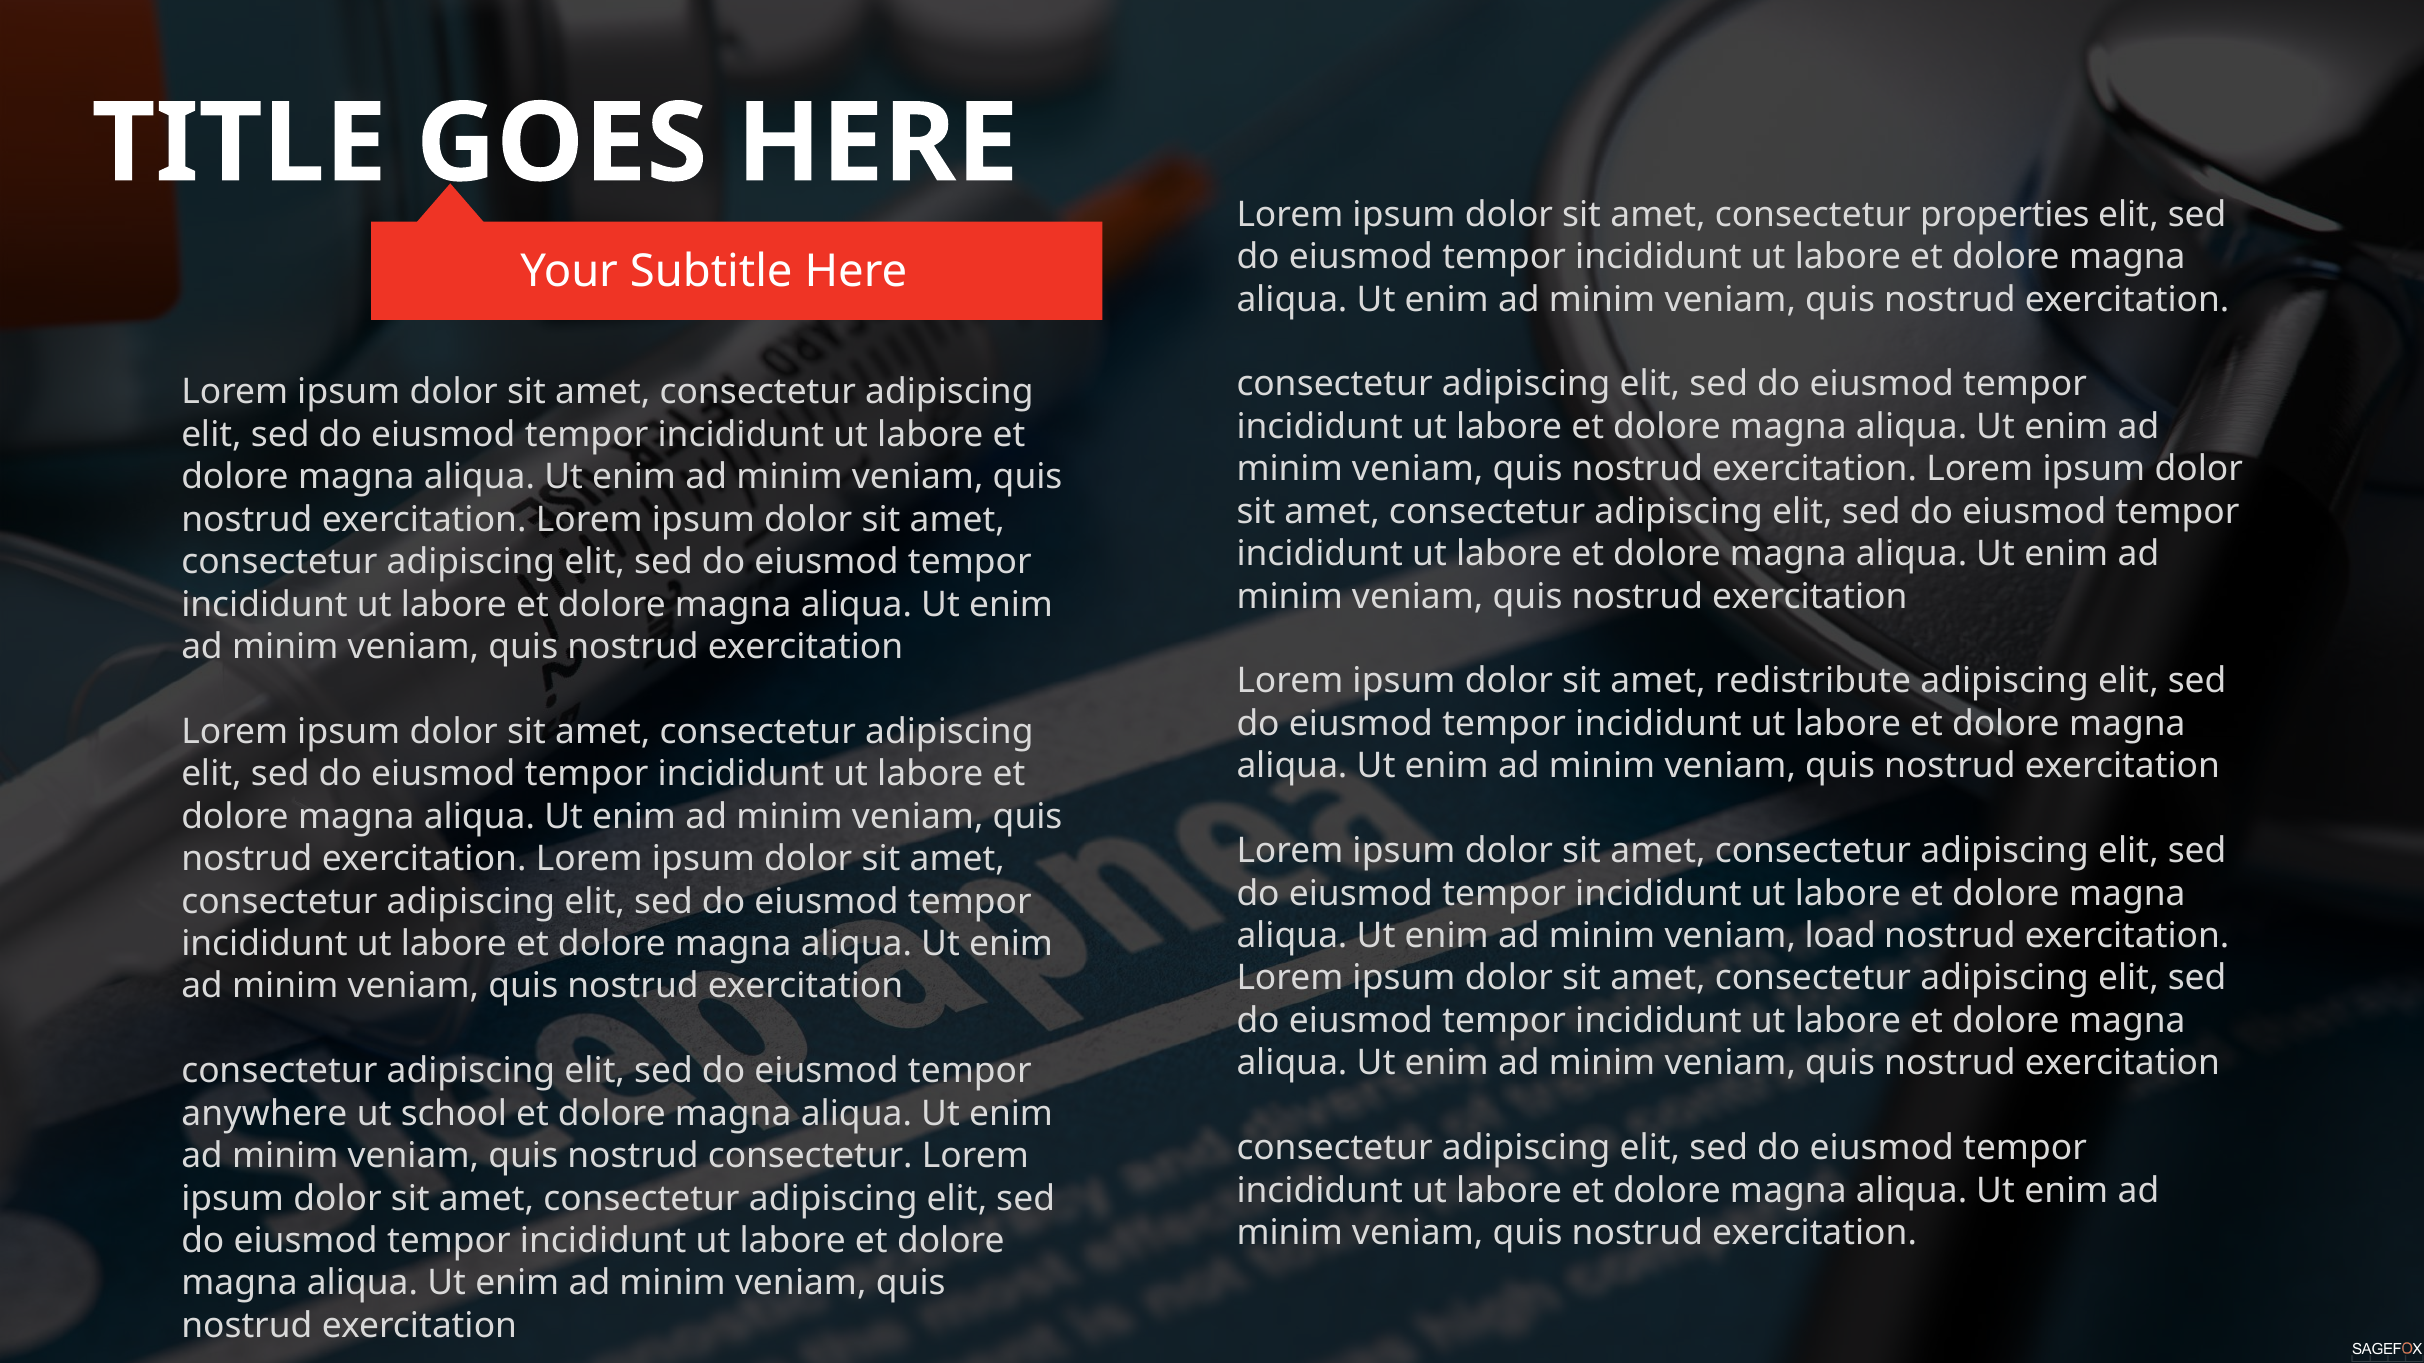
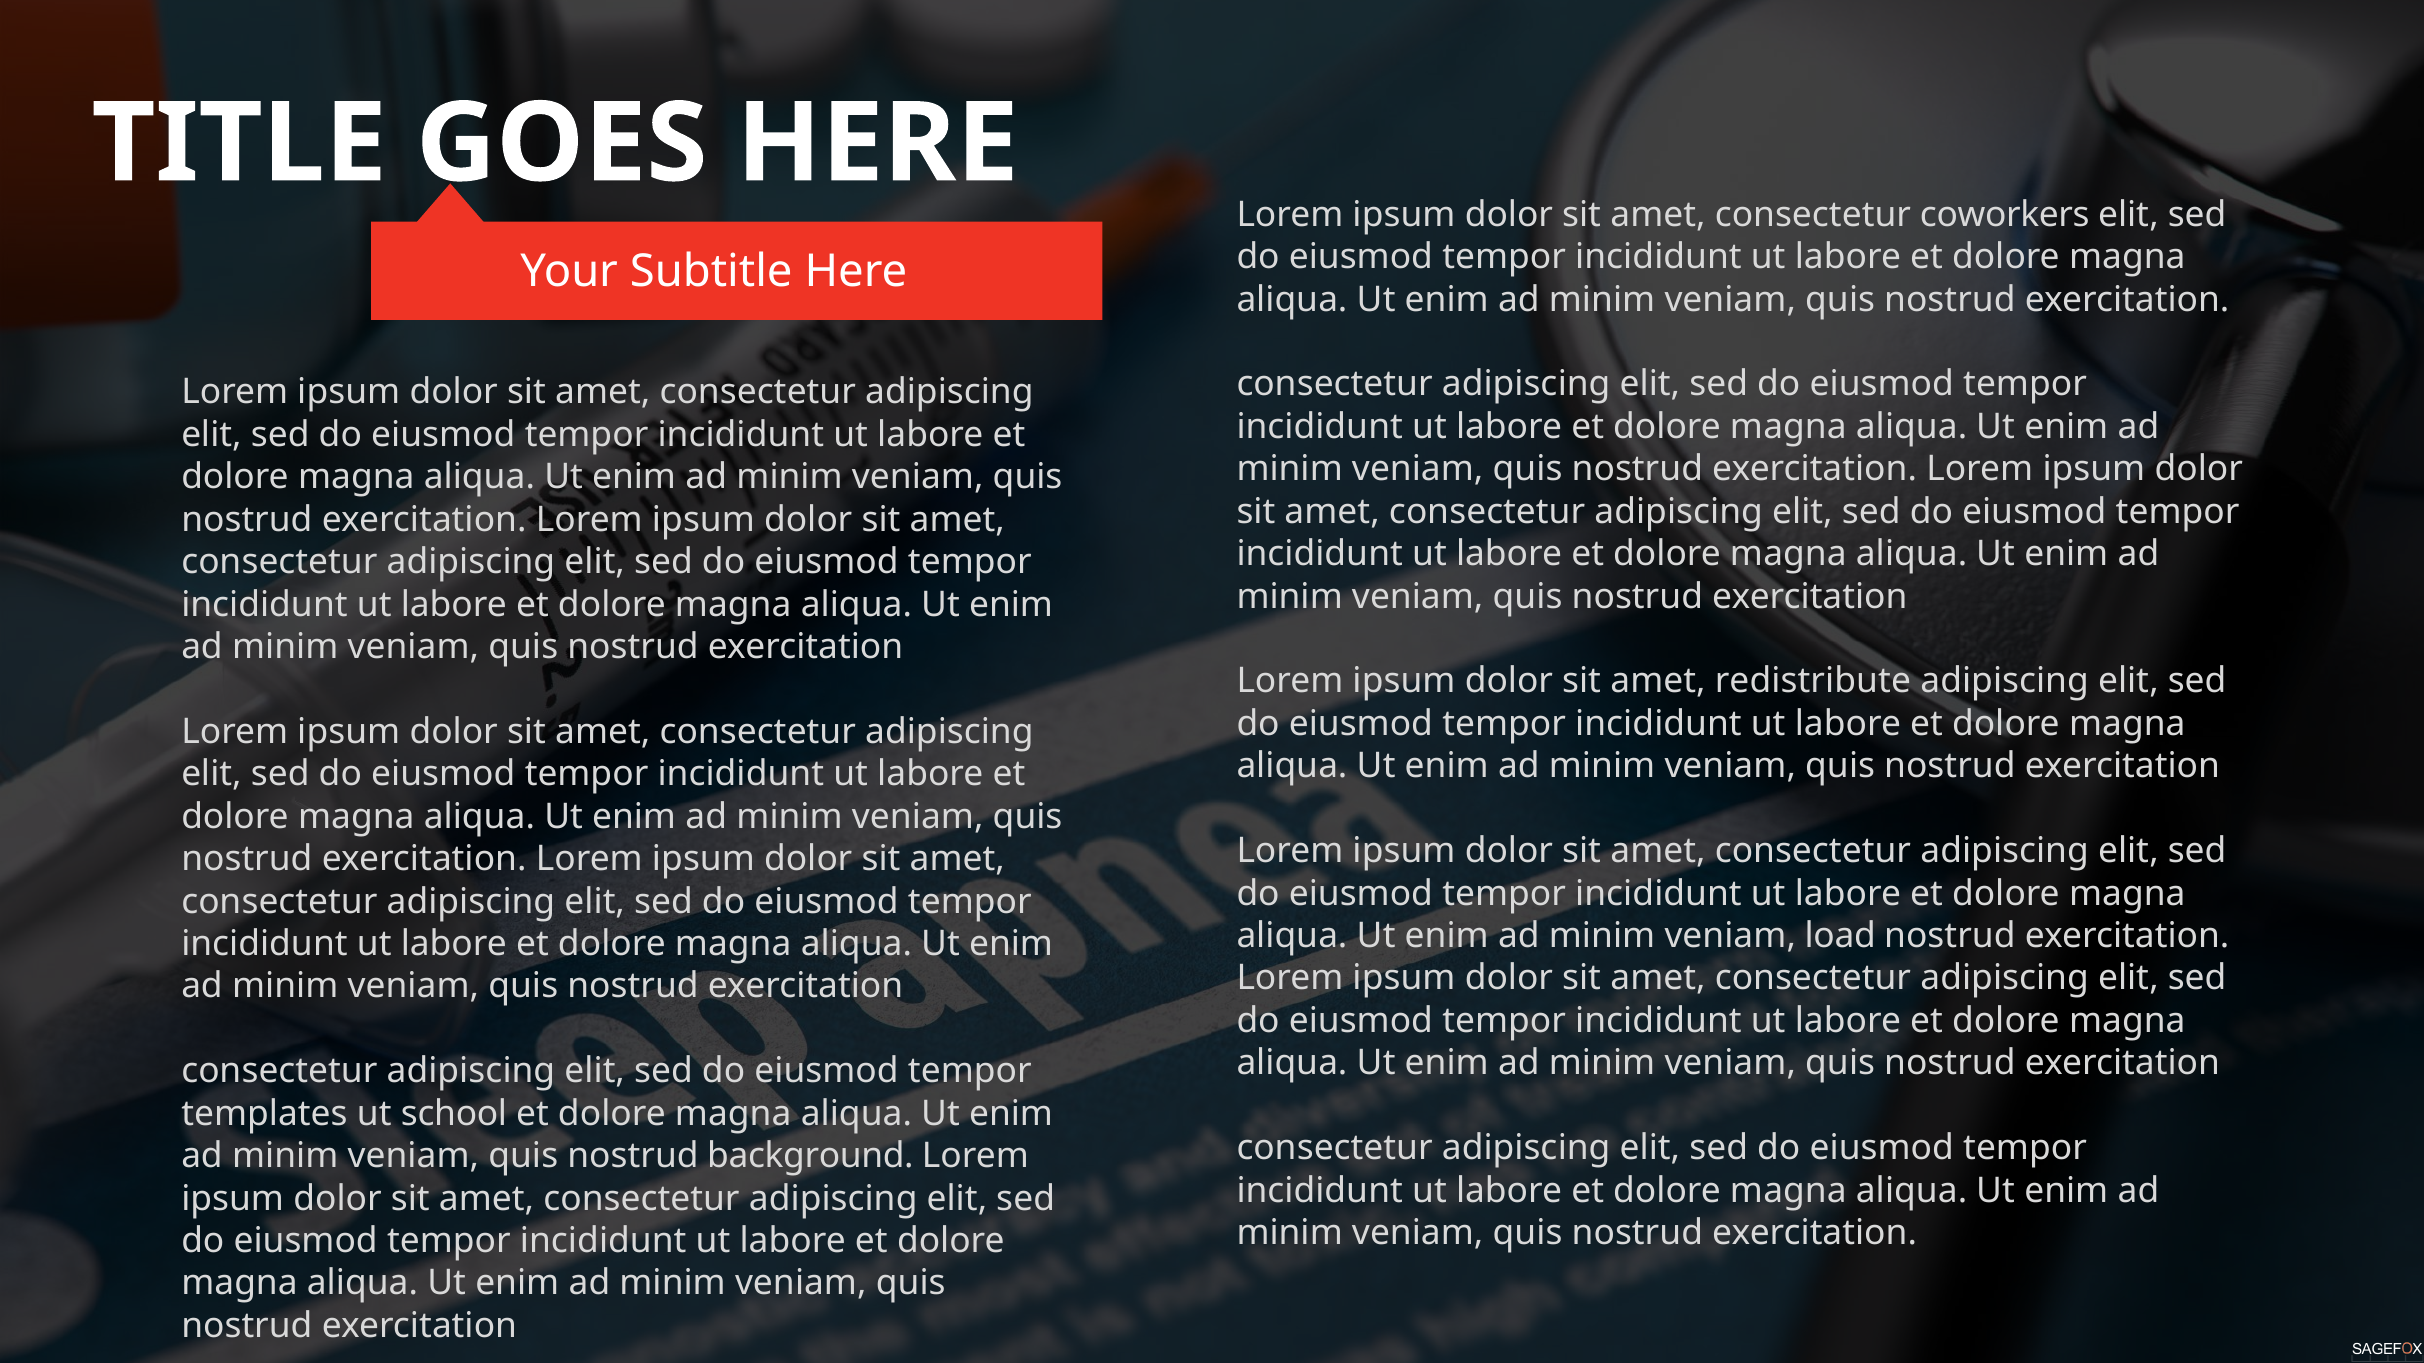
properties: properties -> coworkers
anywhere: anywhere -> templates
nostrud consectetur: consectetur -> background
